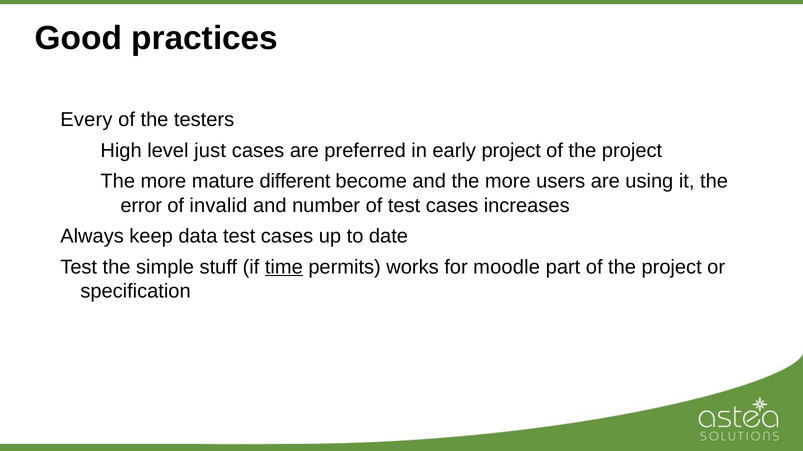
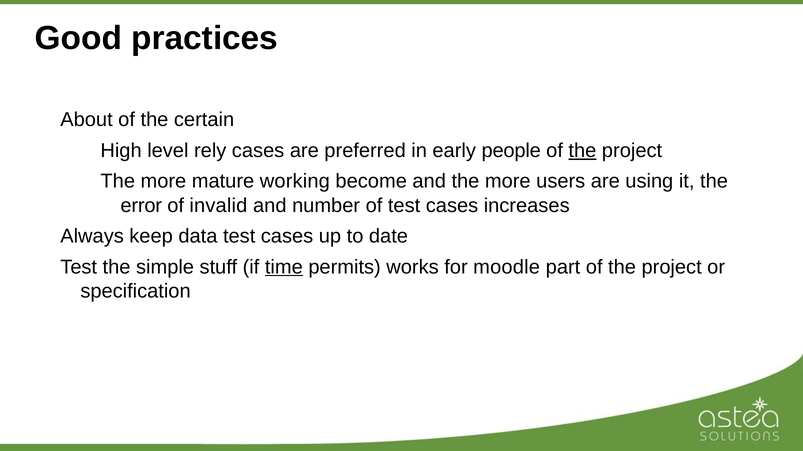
Every: Every -> About
testers: testers -> certain
just: just -> rely
early project: project -> people
the at (582, 151) underline: none -> present
different: different -> working
